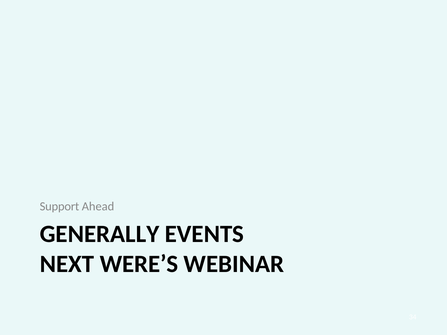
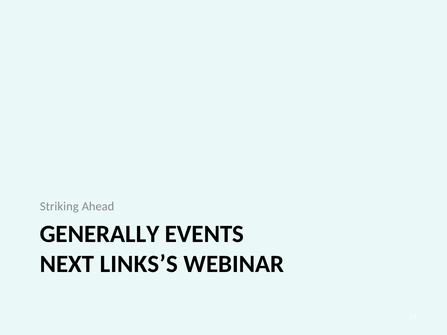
Support: Support -> Striking
WERE’S: WERE’S -> LINKS’S
